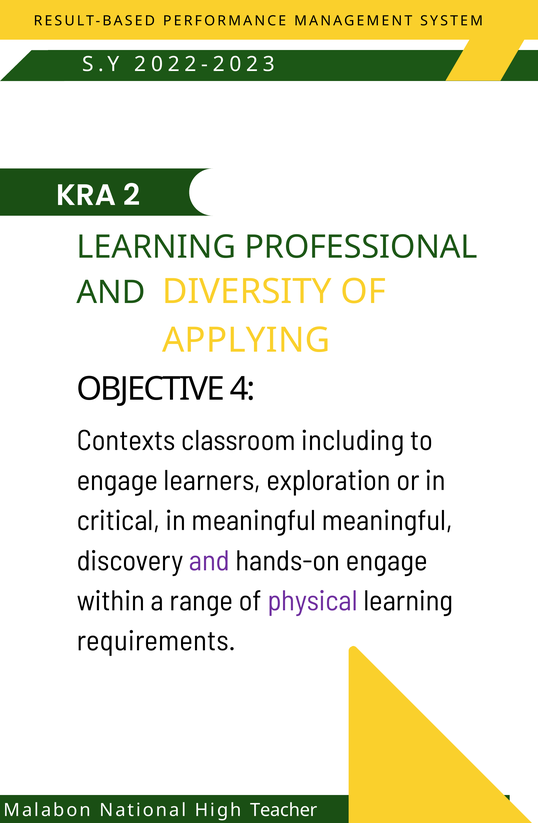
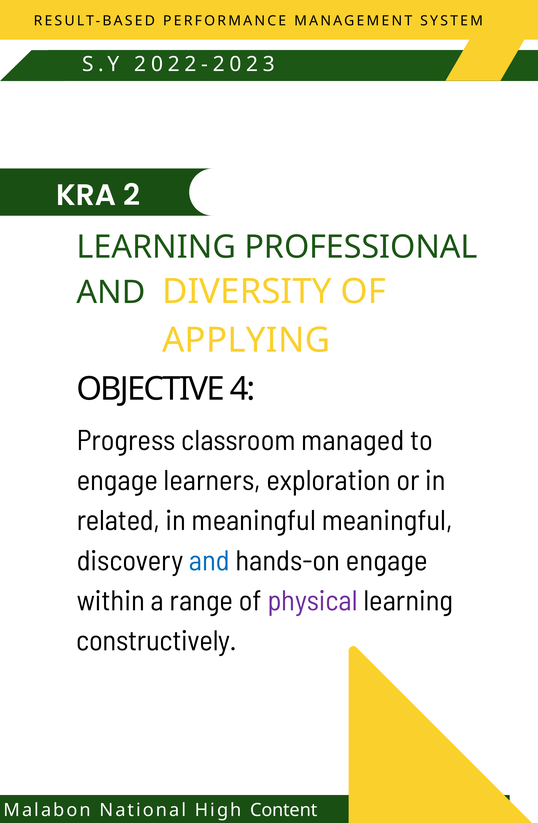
Contexts: Contexts -> Progress
including: including -> managed
critical: critical -> related
and at (209, 561) colour: purple -> blue
requirements: requirements -> constructively
Teacher: Teacher -> Content
